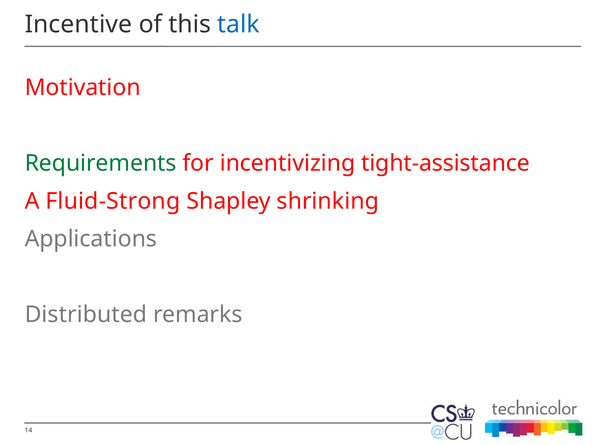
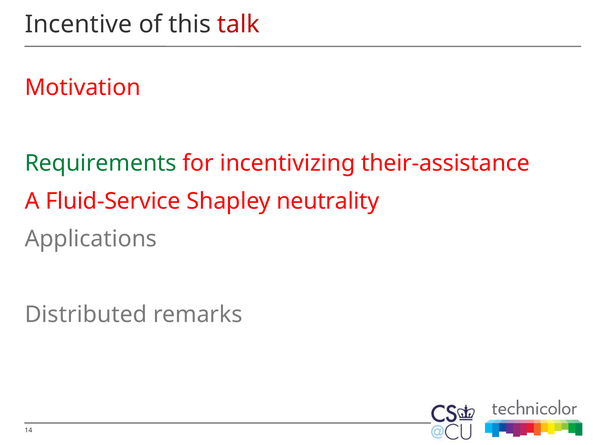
talk colour: blue -> red
tight-assistance: tight-assistance -> their-assistance
Fluid-Strong: Fluid-Strong -> Fluid-Service
shrinking: shrinking -> neutrality
